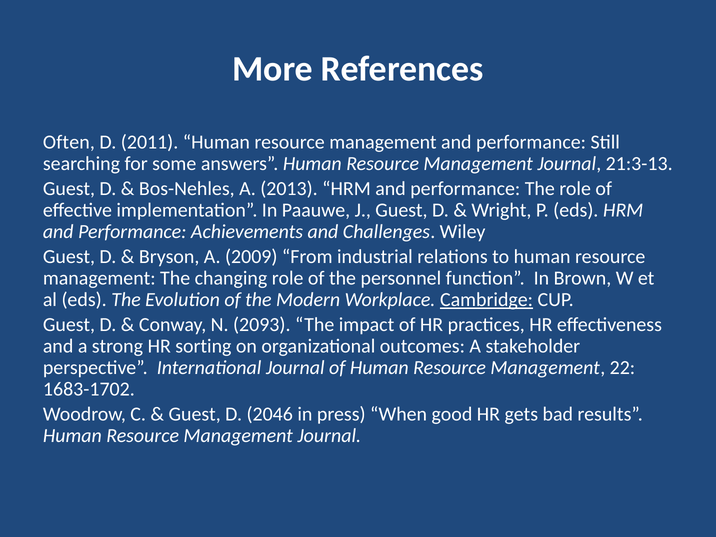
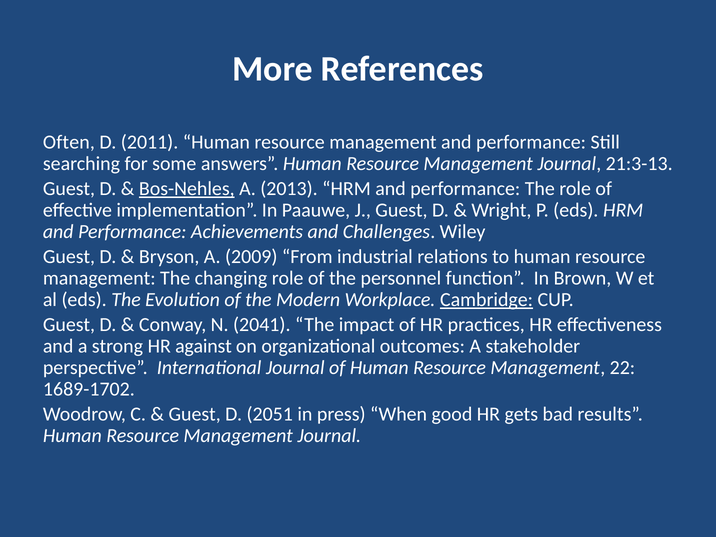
Bos-Nehles underline: none -> present
2093: 2093 -> 2041
sorting: sorting -> against
1683-1702: 1683-1702 -> 1689-1702
2046: 2046 -> 2051
